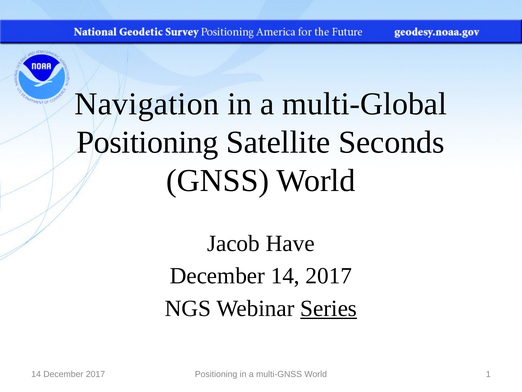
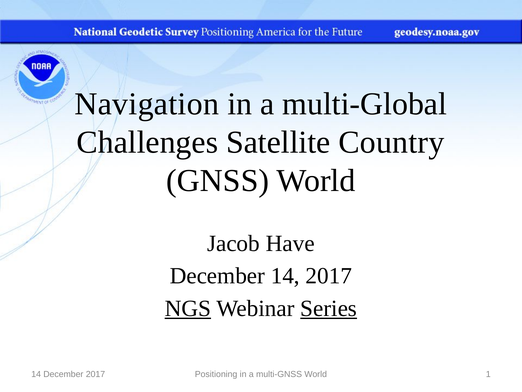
Positioning at (148, 142): Positioning -> Challenges
Seconds: Seconds -> Country
NGS underline: none -> present
